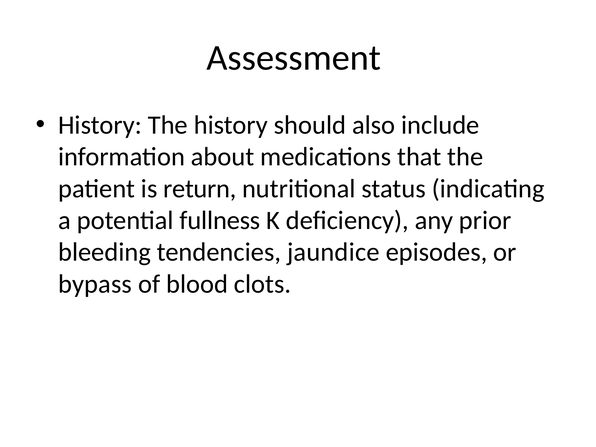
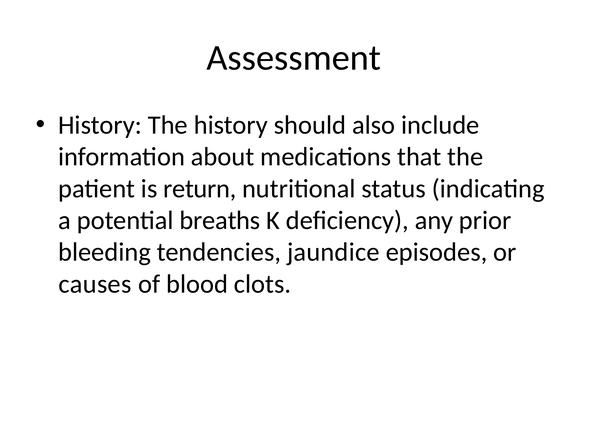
fullness: fullness -> breaths
bypass: bypass -> causes
